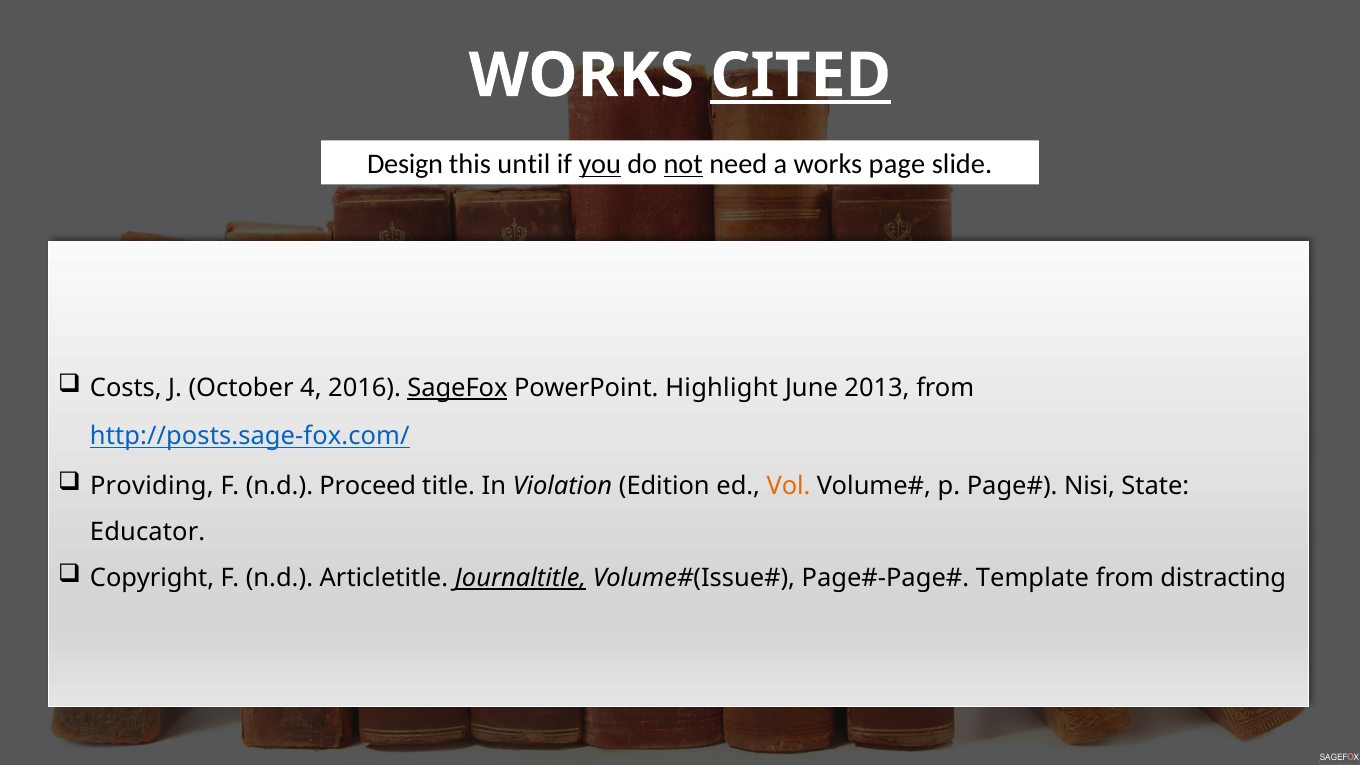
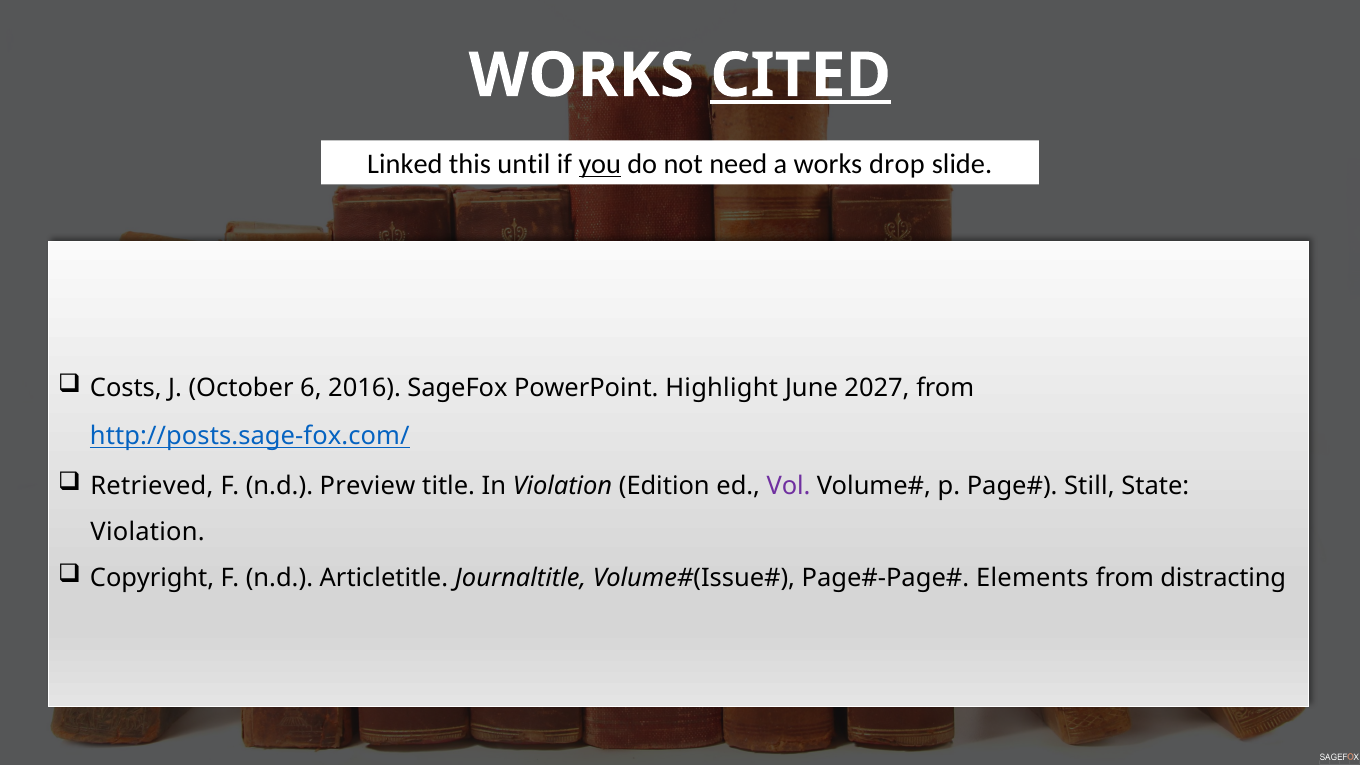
Design: Design -> Linked
not underline: present -> none
page: page -> drop
4: 4 -> 6
SageFox underline: present -> none
2013: 2013 -> 2027
Providing: Providing -> Retrieved
Proceed: Proceed -> Preview
Vol colour: orange -> purple
Nisi: Nisi -> Still
Educator at (148, 532): Educator -> Violation
Journaltitle underline: present -> none
Template: Template -> Elements
